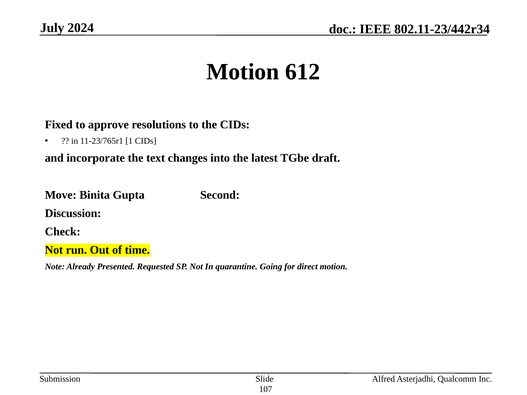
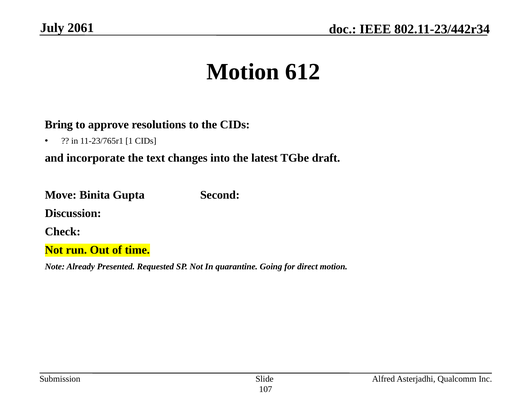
2024: 2024 -> 2061
Fixed: Fixed -> Bring
